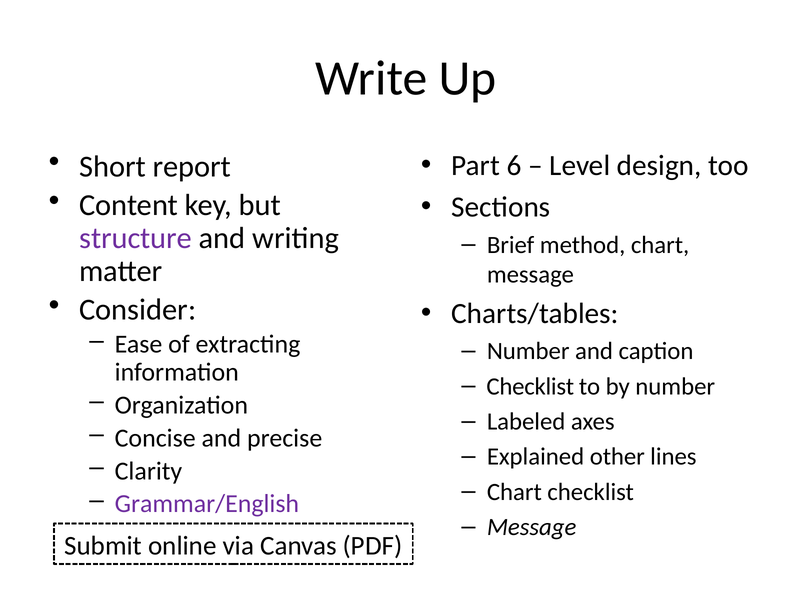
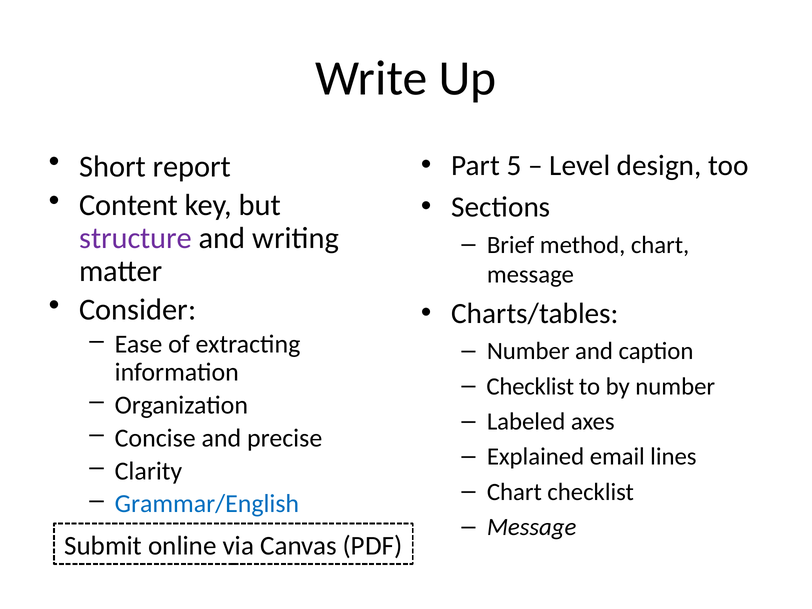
6: 6 -> 5
other: other -> email
Grammar/English colour: purple -> blue
